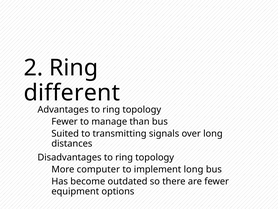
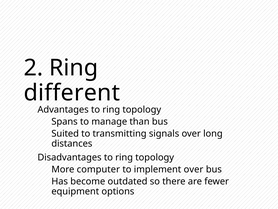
Fewer at (65, 121): Fewer -> Spans
implement long: long -> over
